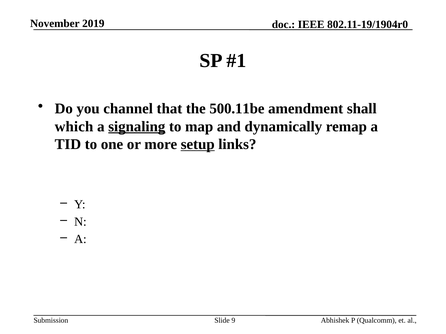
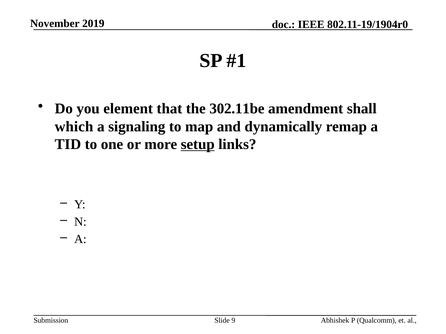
channel: channel -> element
500.11be: 500.11be -> 302.11be
signaling underline: present -> none
